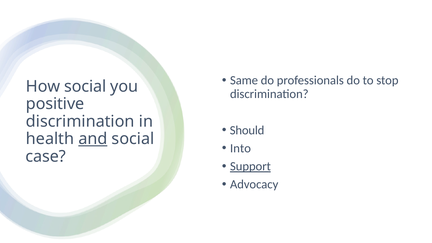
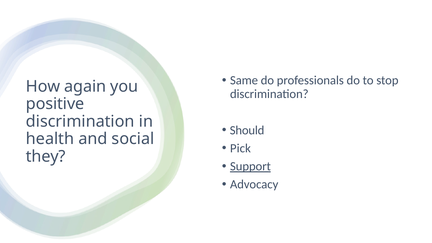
How social: social -> again
and underline: present -> none
Into: Into -> Pick
case: case -> they
